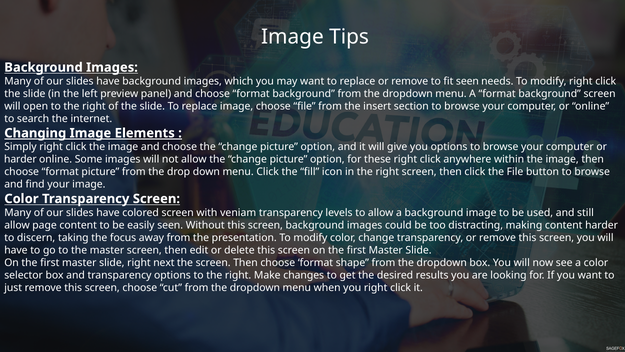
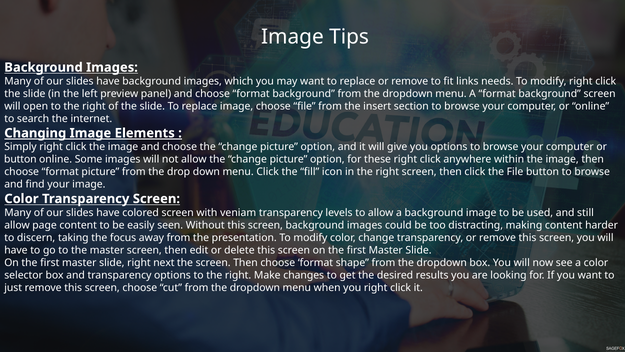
fit seen: seen -> links
harder at (20, 159): harder -> button
